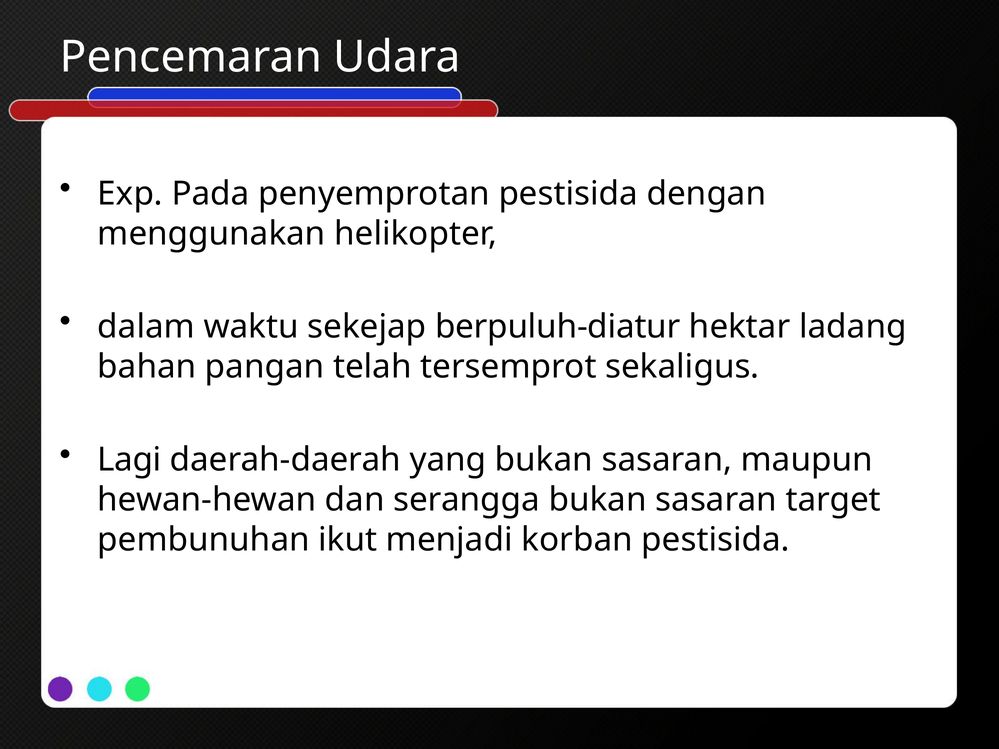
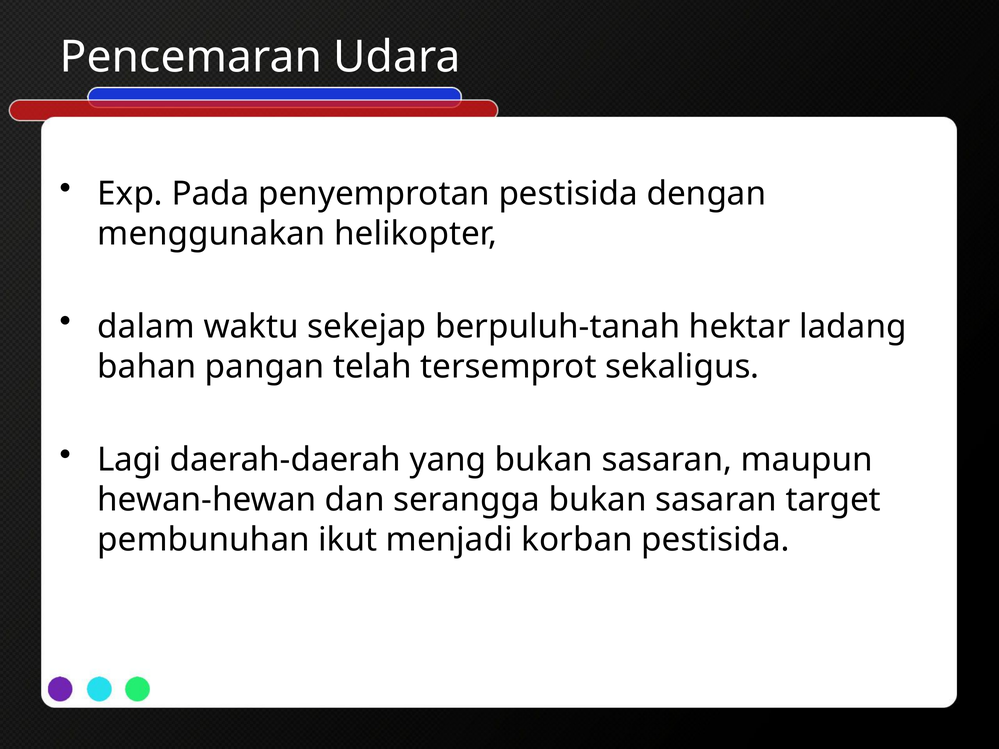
berpuluh-diatur: berpuluh-diatur -> berpuluh-tanah
